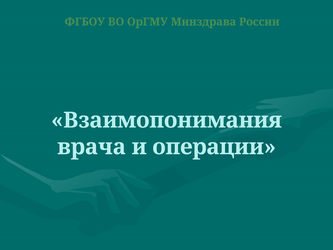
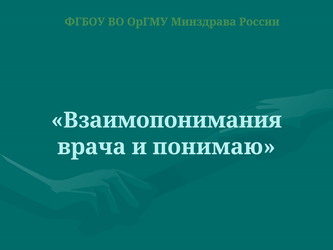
операции: операции -> понимаю
